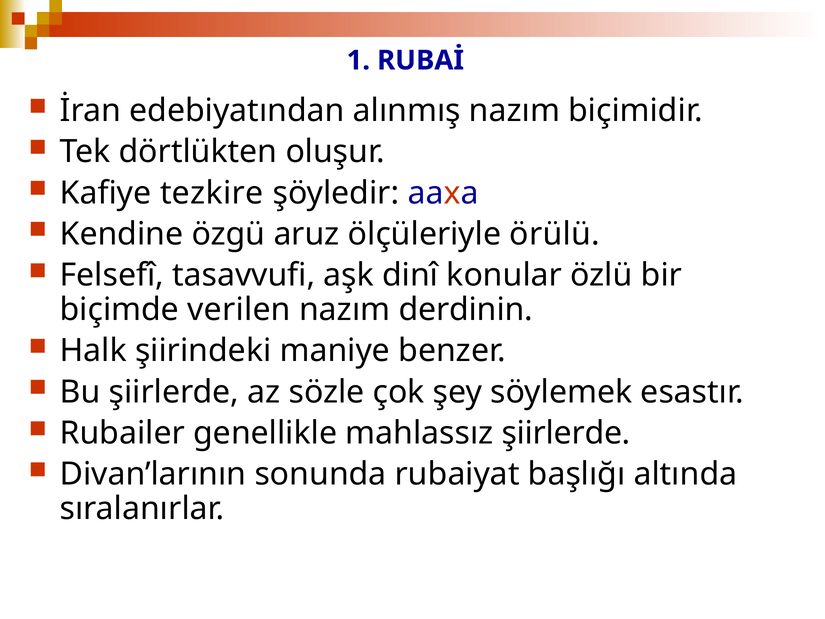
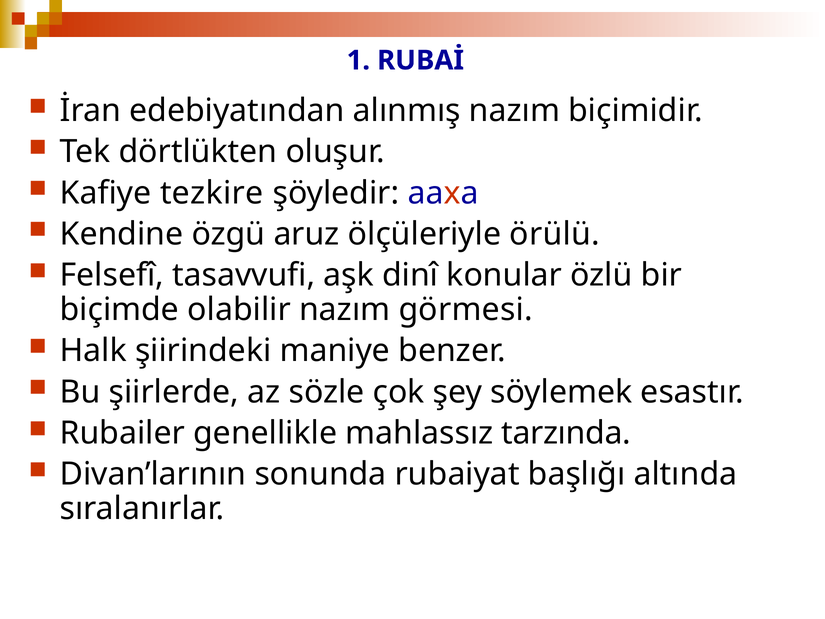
verilen: verilen -> olabilir
derdinin: derdinin -> görmesi
mahlassız şiirlerde: şiirlerde -> tarzında
